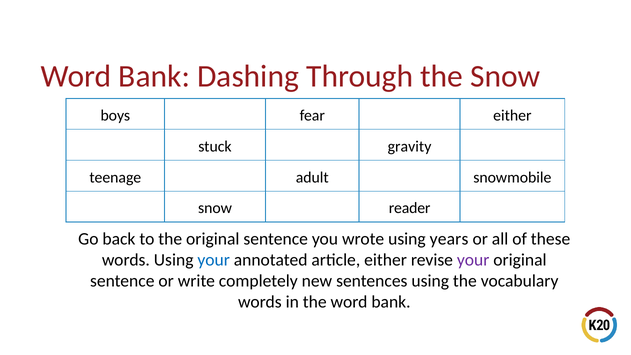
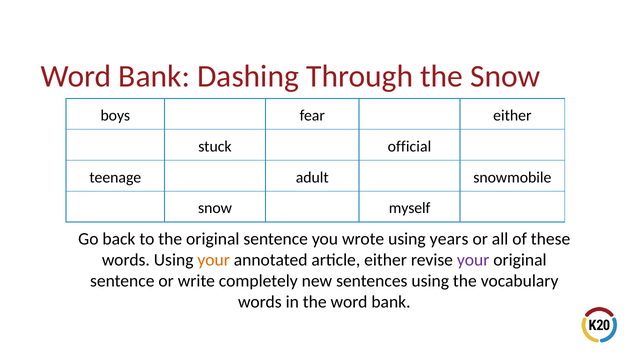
gravity: gravity -> official
reader: reader -> myself
your at (214, 260) colour: blue -> orange
